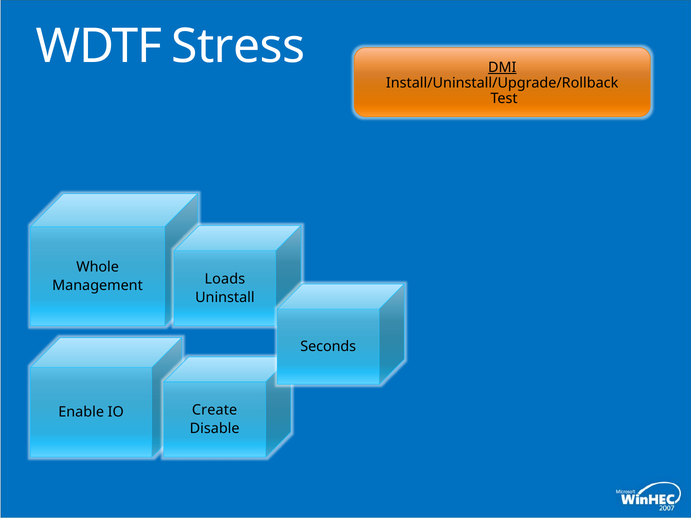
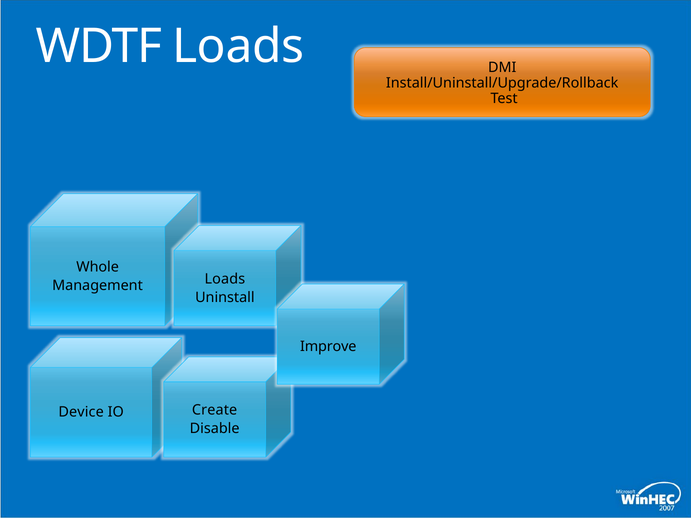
WDTF Stress: Stress -> Loads
DMI underline: present -> none
Seconds: Seconds -> Improve
Enable: Enable -> Device
